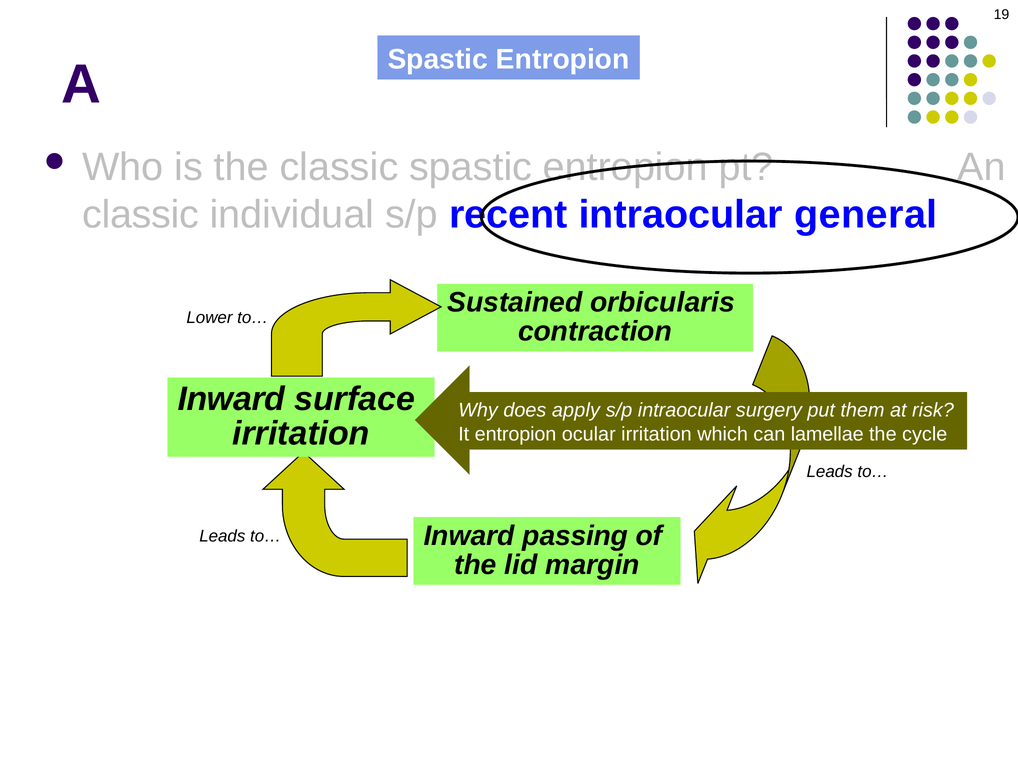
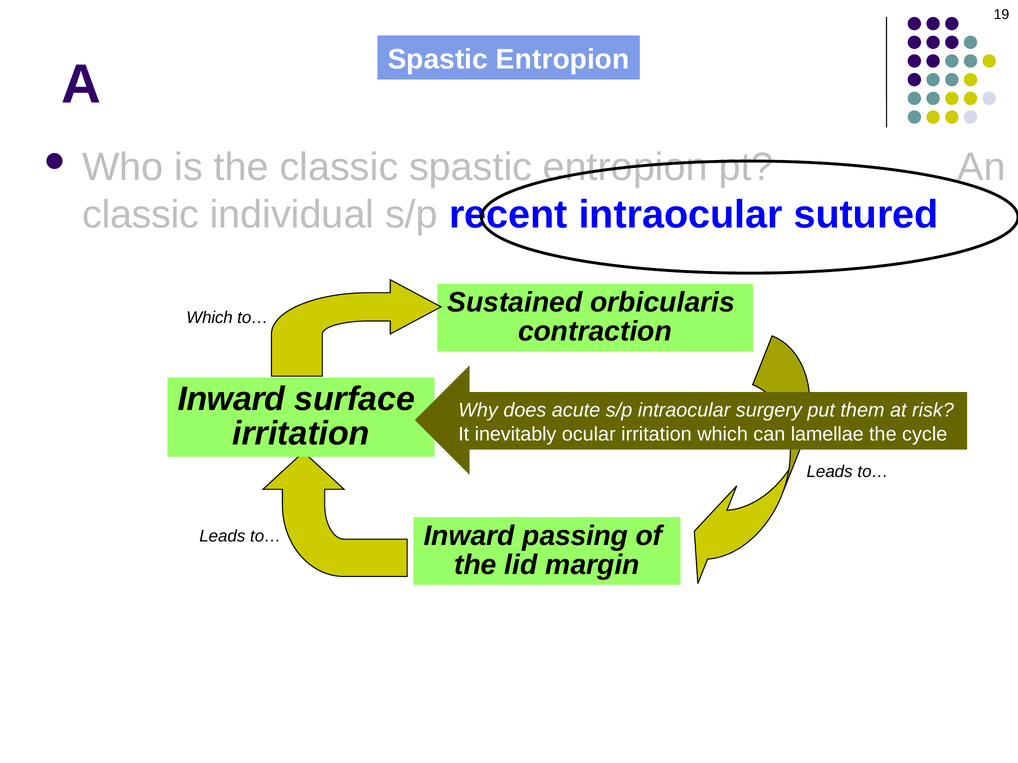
general: general -> sutured
Lower at (209, 318): Lower -> Which
apply: apply -> acute
It entropion: entropion -> inevitably
